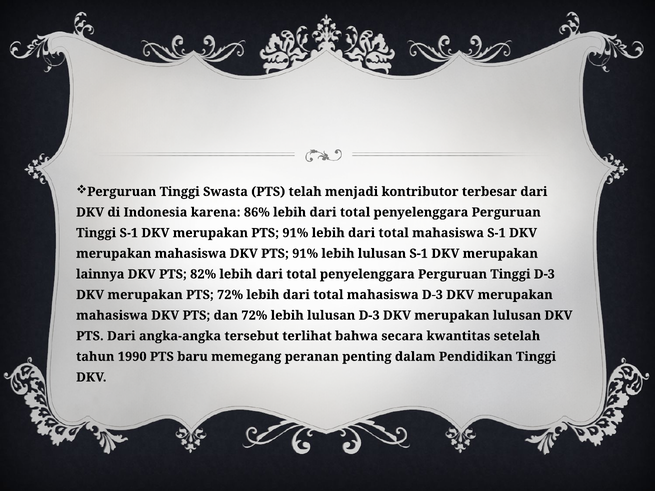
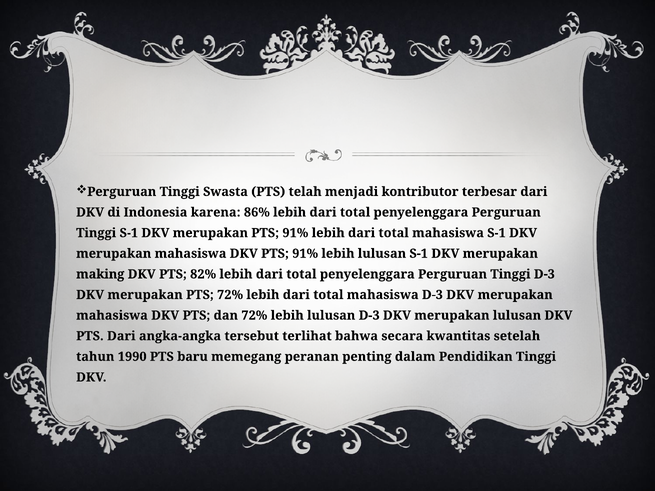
lainnya: lainnya -> making
